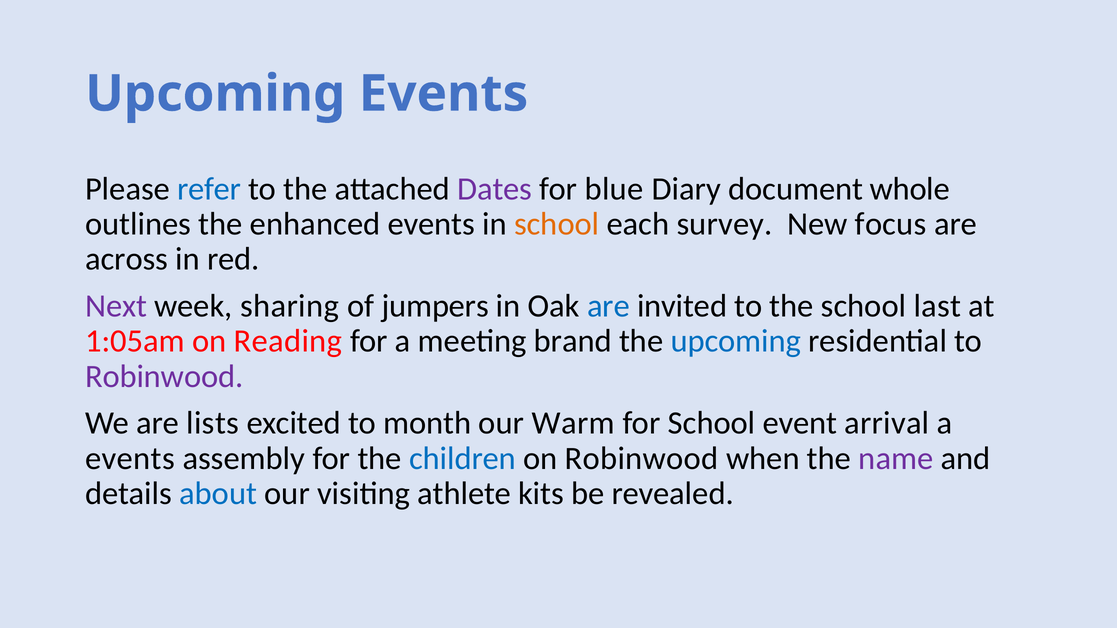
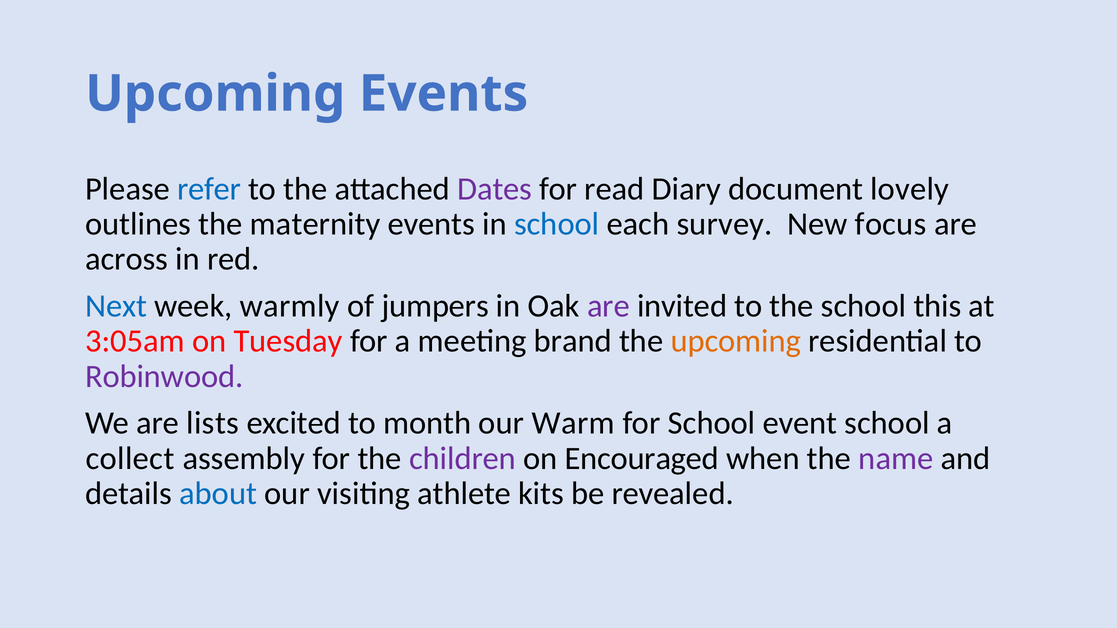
blue: blue -> read
whole: whole -> lovely
enhanced: enhanced -> maternity
school at (557, 224) colour: orange -> blue
Next colour: purple -> blue
sharing: sharing -> warmly
are at (608, 306) colour: blue -> purple
last: last -> this
1:05am: 1:05am -> 3:05am
Reading: Reading -> Tuesday
upcoming at (736, 341) colour: blue -> orange
event arrival: arrival -> school
events at (130, 458): events -> collect
children colour: blue -> purple
on Robinwood: Robinwood -> Encouraged
